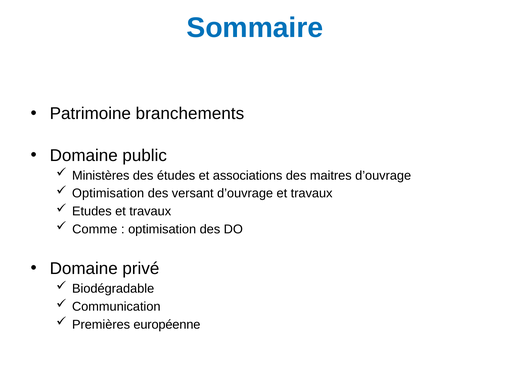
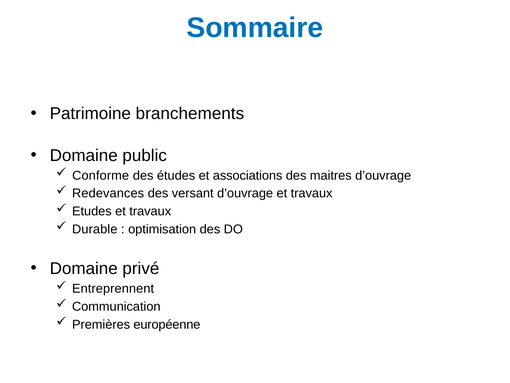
Ministères: Ministères -> Conforme
Optimisation at (108, 193): Optimisation -> Redevances
Comme: Comme -> Durable
Biodégradable: Biodégradable -> Entreprennent
